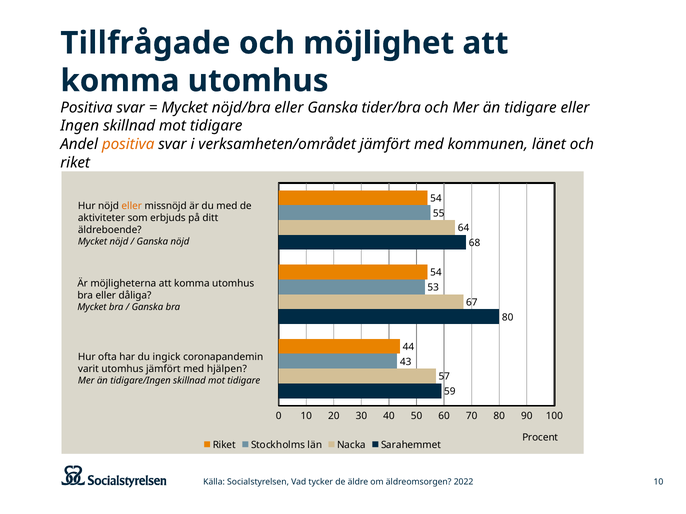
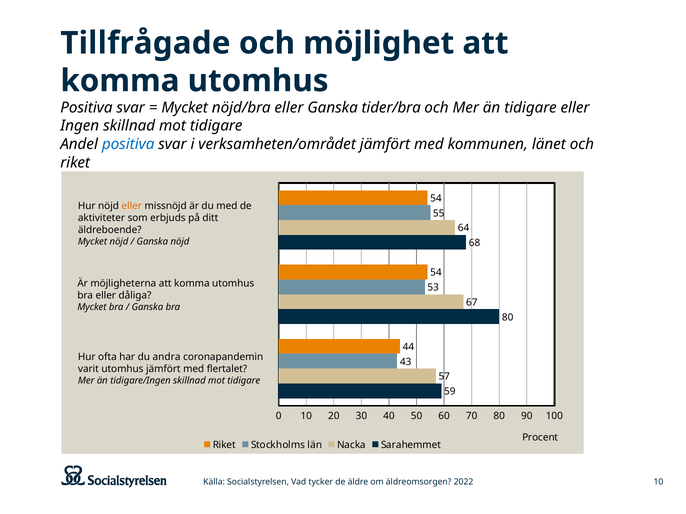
positiva at (128, 144) colour: orange -> blue
ingick: ingick -> andra
hjälpen: hjälpen -> flertalet
